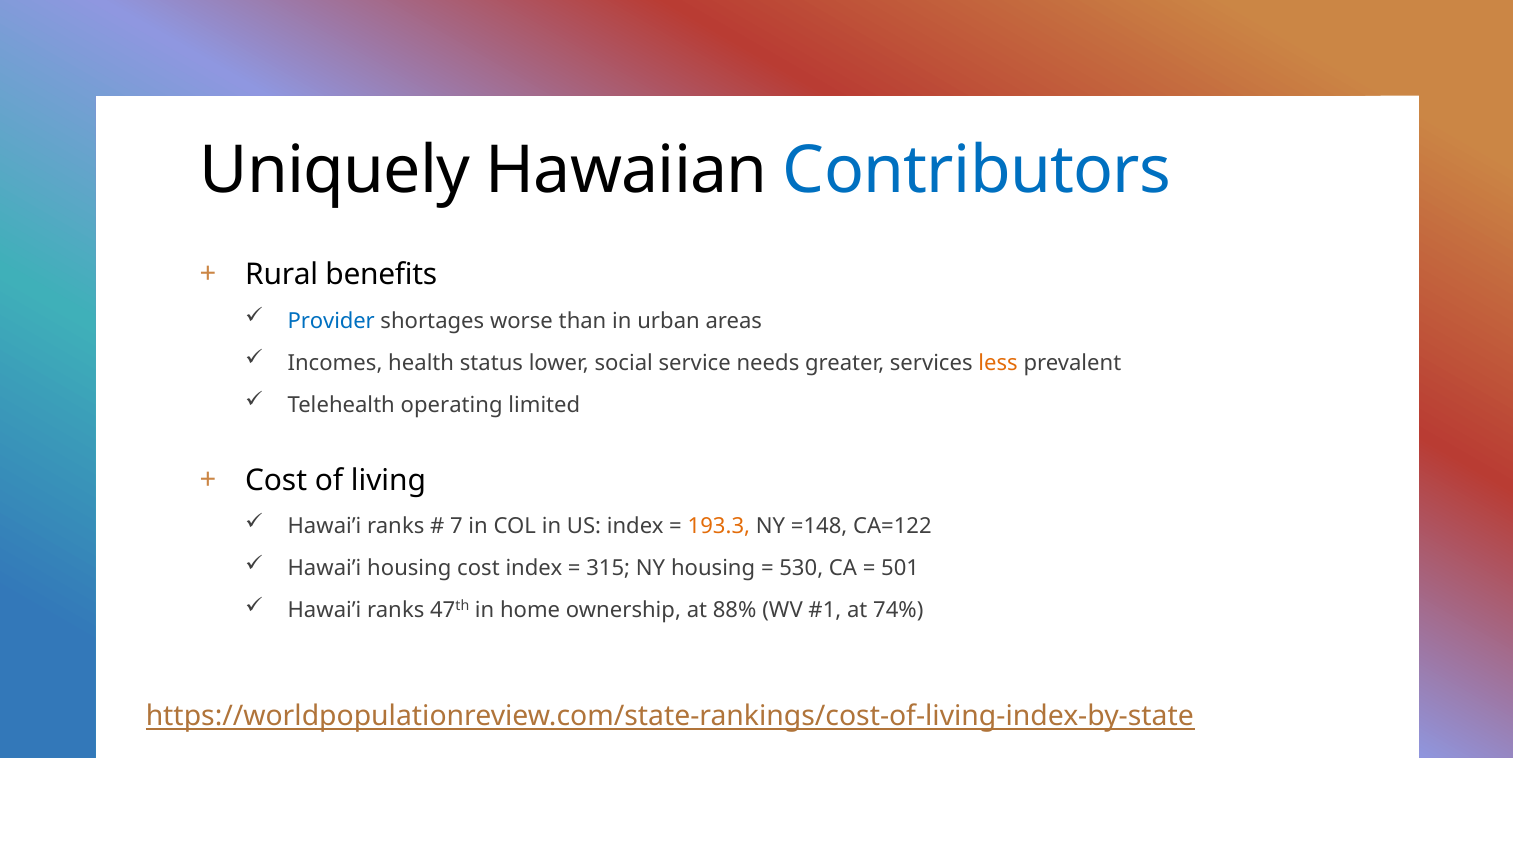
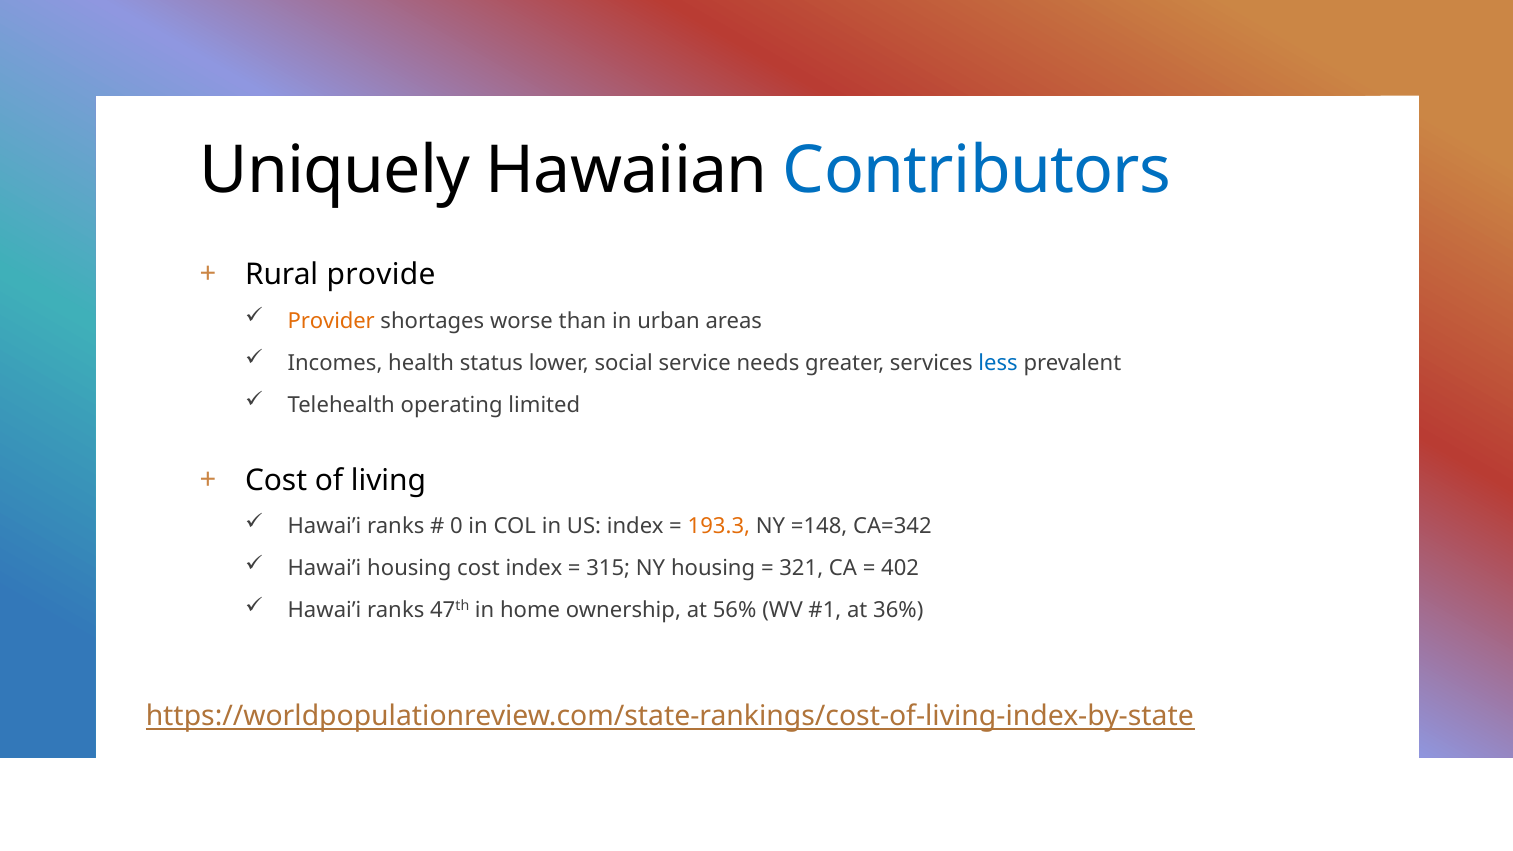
benefits: benefits -> provide
Provider colour: blue -> orange
less colour: orange -> blue
7: 7 -> 0
CA=122: CA=122 -> CA=342
530: 530 -> 321
501: 501 -> 402
88%: 88% -> 56%
74%: 74% -> 36%
